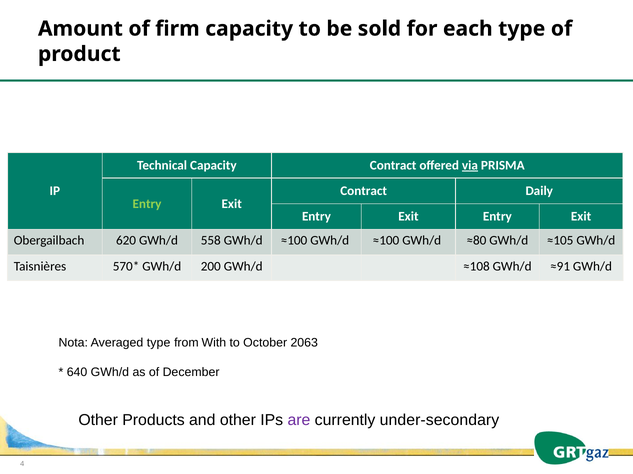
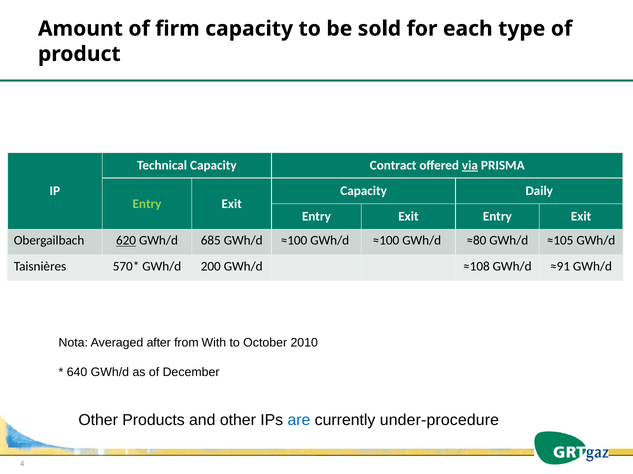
Contract at (364, 191): Contract -> Capacity
620 underline: none -> present
558: 558 -> 685
Averaged type: type -> after
2063: 2063 -> 2010
are colour: purple -> blue
under-secondary: under-secondary -> under-procedure
